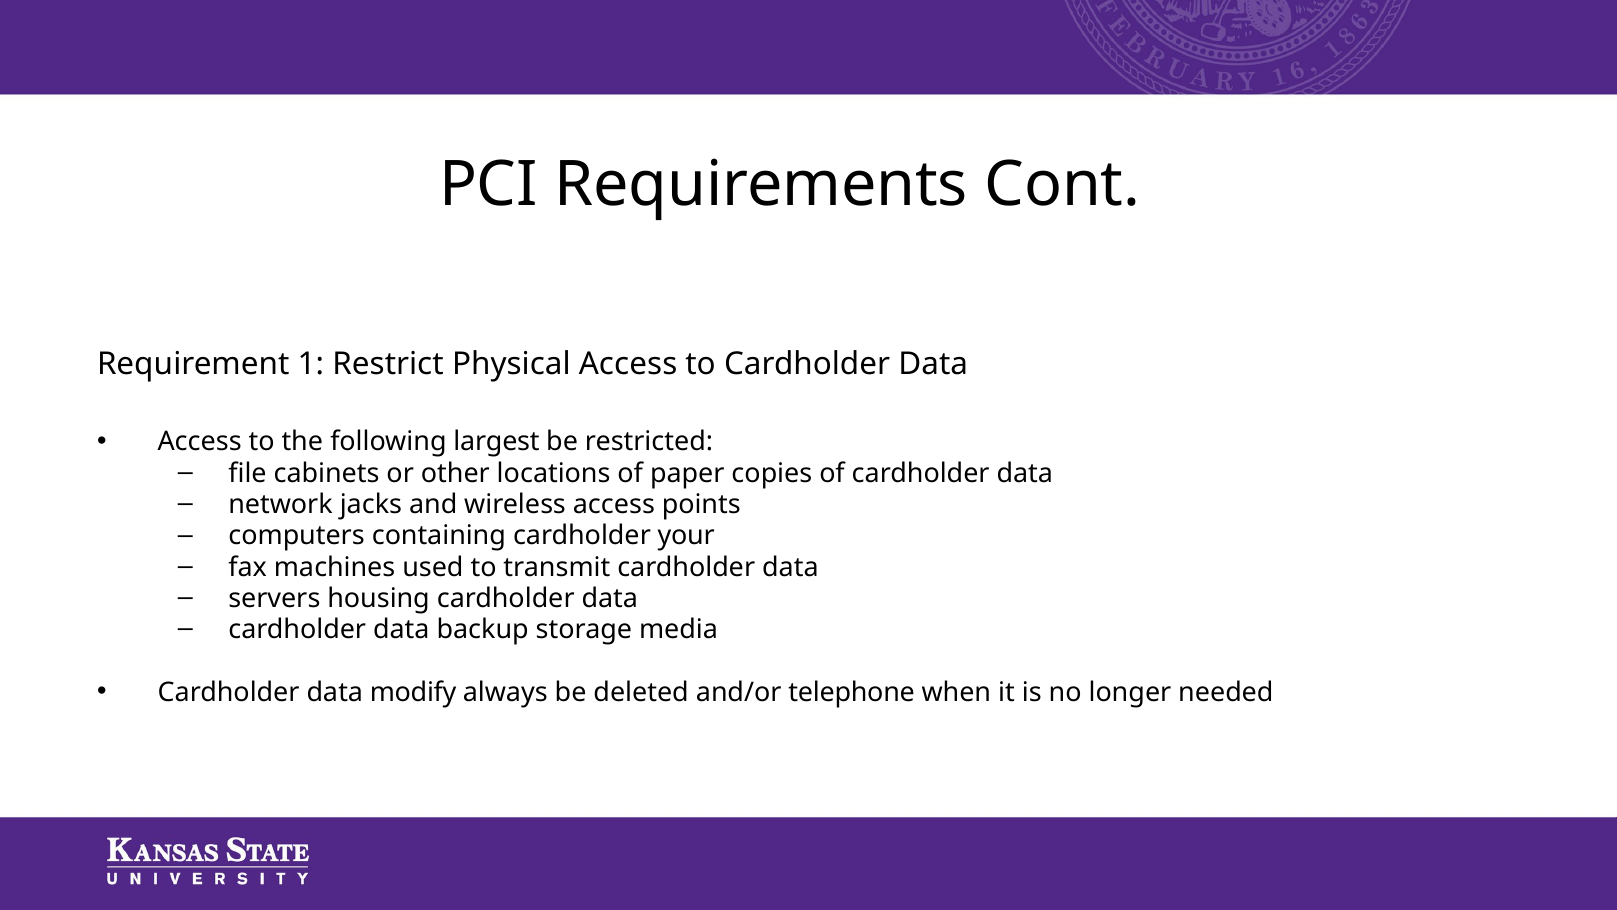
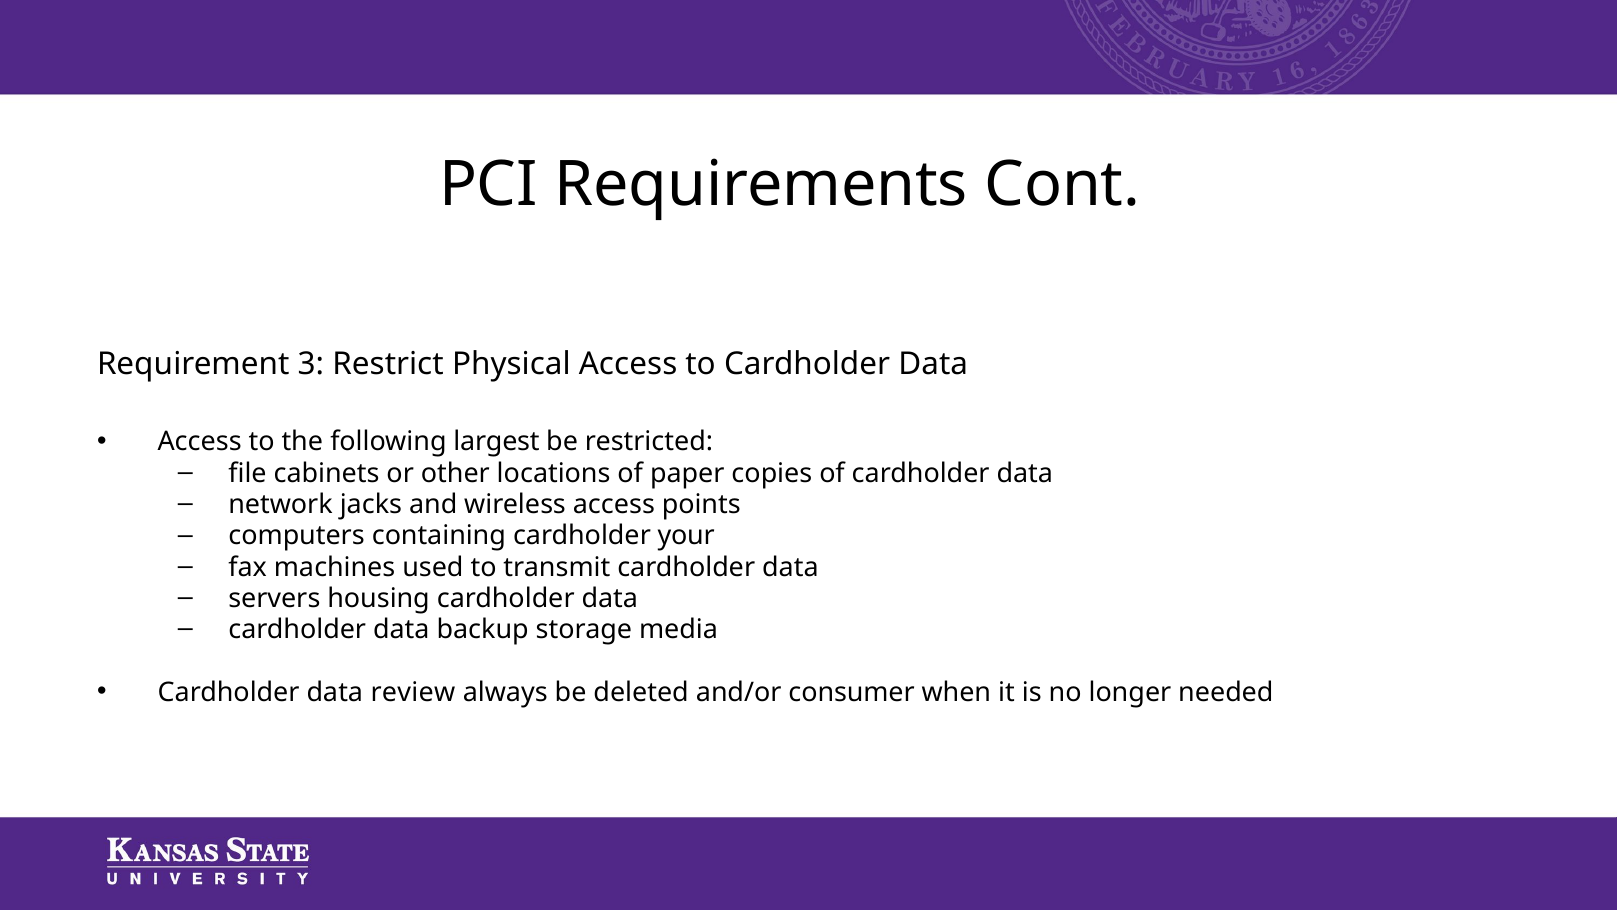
1: 1 -> 3
modify: modify -> review
telephone: telephone -> consumer
